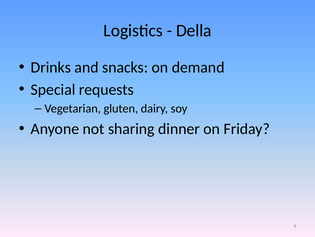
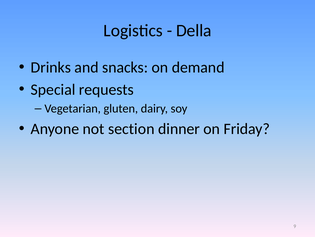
sharing: sharing -> section
